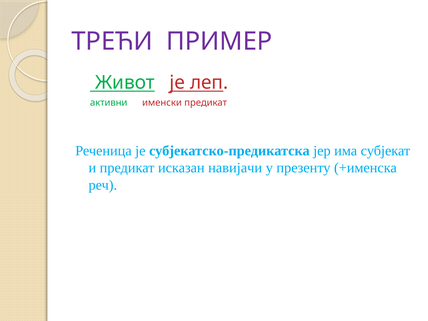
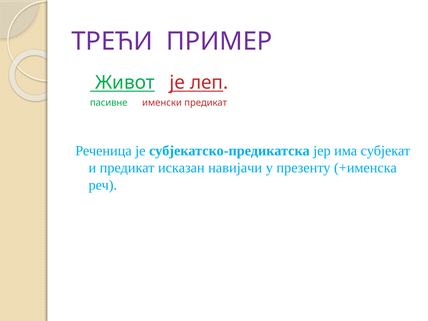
активни: активни -> пасивне
